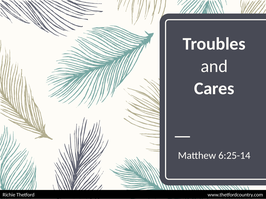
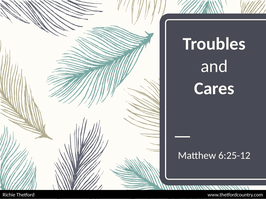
6:25-14: 6:25-14 -> 6:25-12
